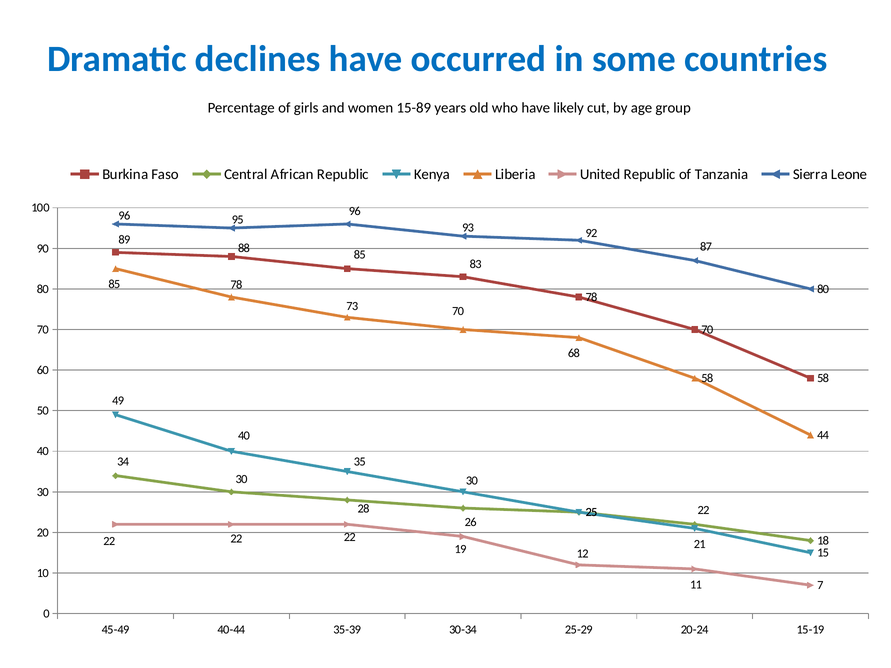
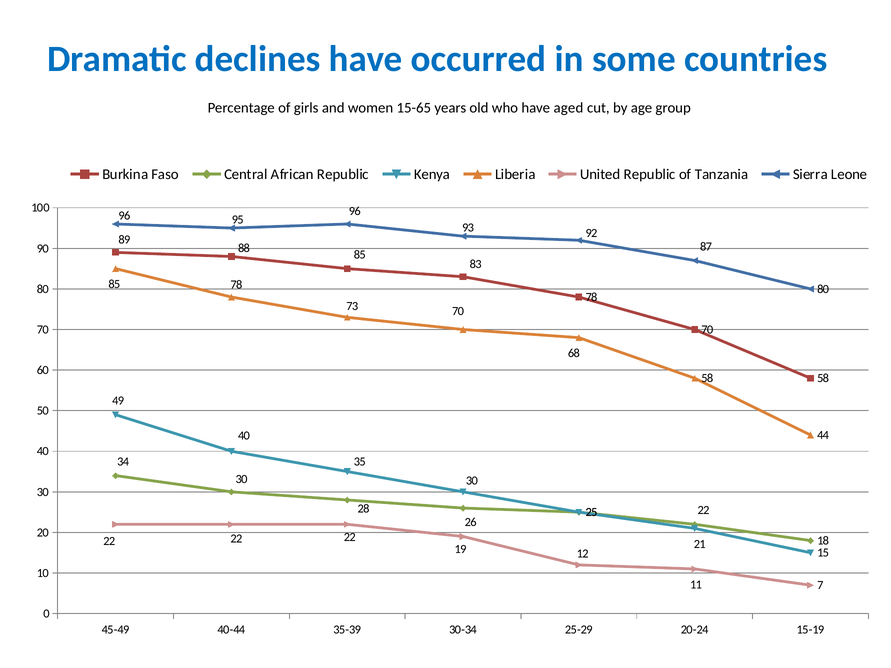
15-89: 15-89 -> 15-65
likely: likely -> aged
